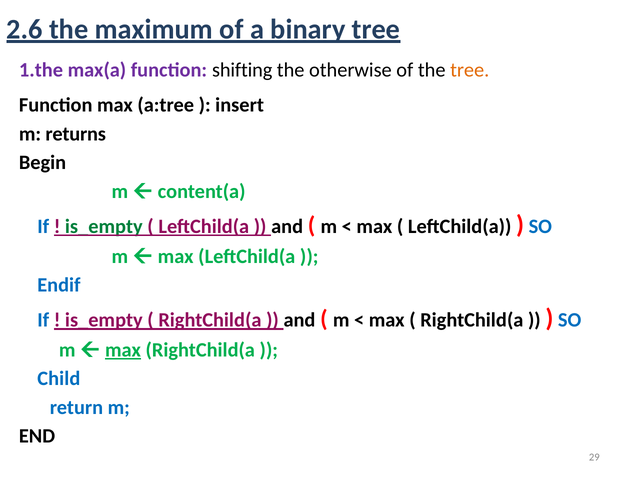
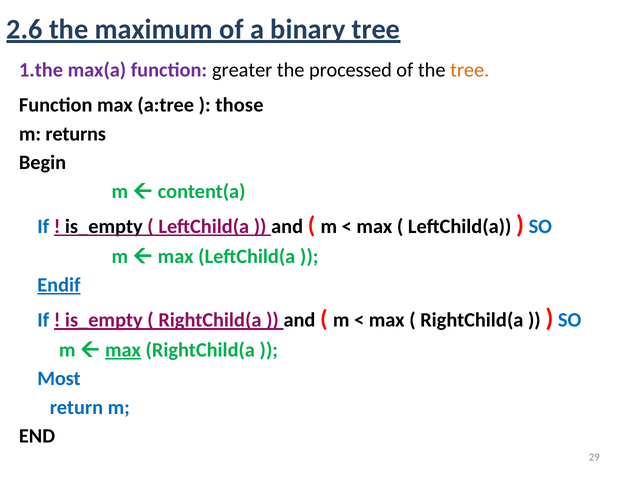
shifting: shifting -> greater
otherwise: otherwise -> processed
insert: insert -> those
is_empty at (104, 226) colour: green -> black
Endif underline: none -> present
Child: Child -> Most
